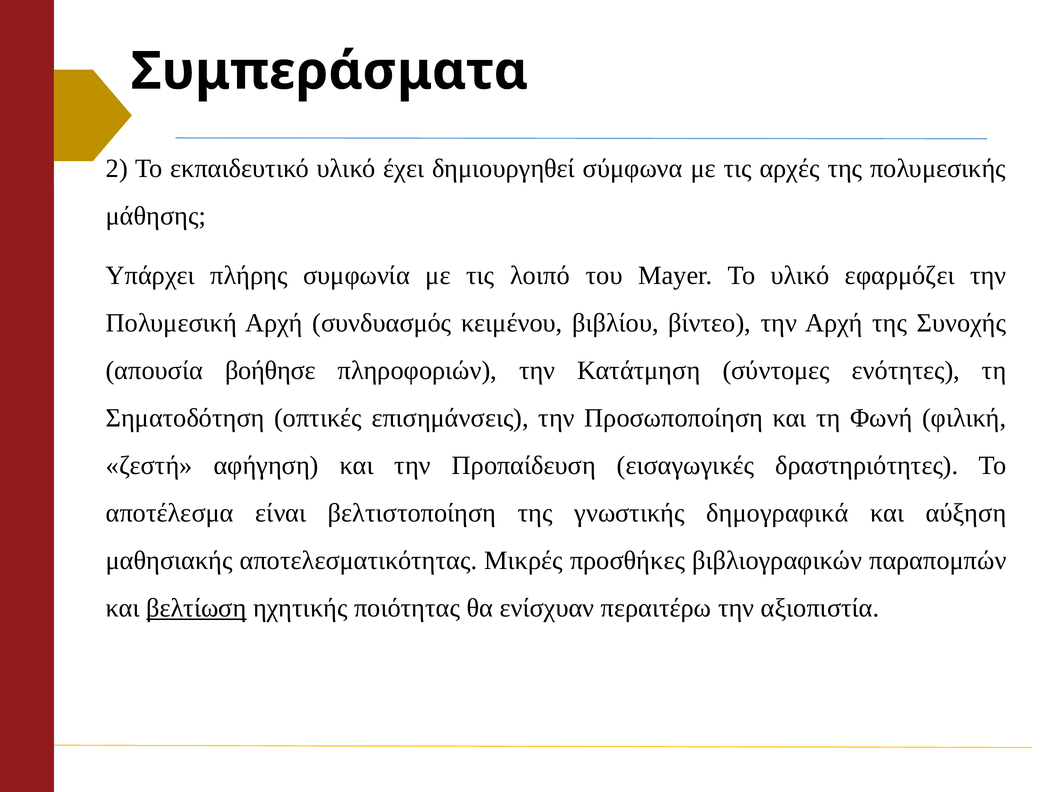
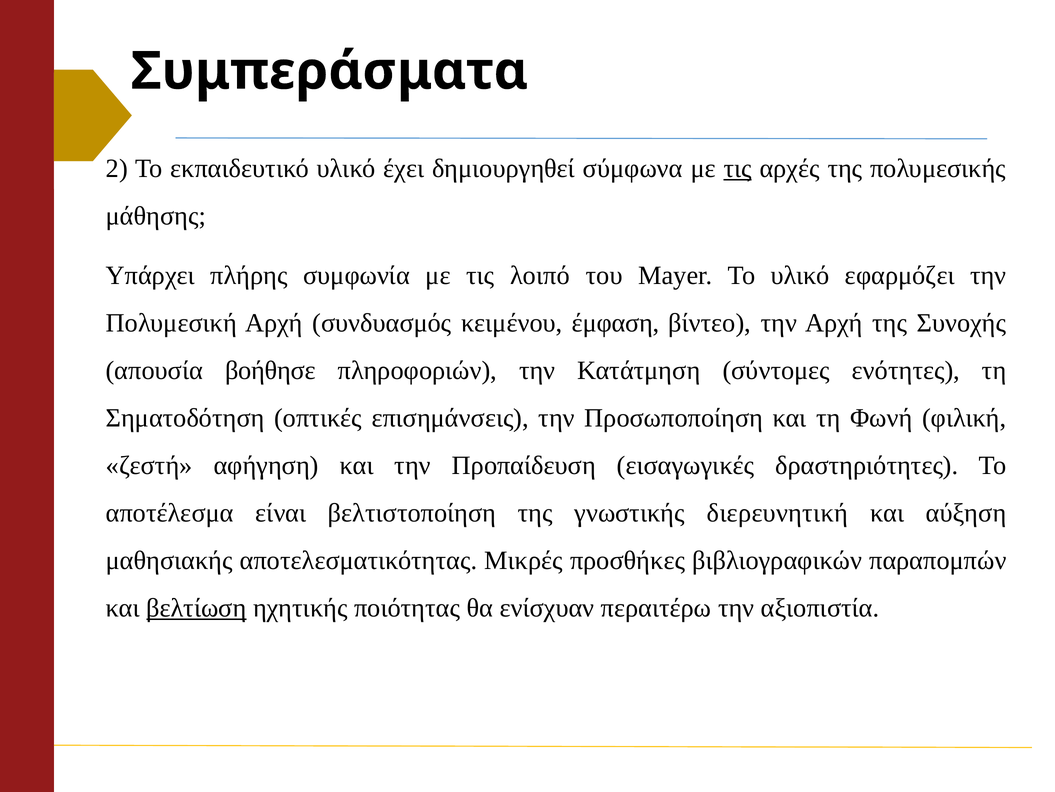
τις at (738, 168) underline: none -> present
βιβλίου: βιβλίου -> έμφαση
δημογραφικά: δημογραφικά -> διερευνητική
